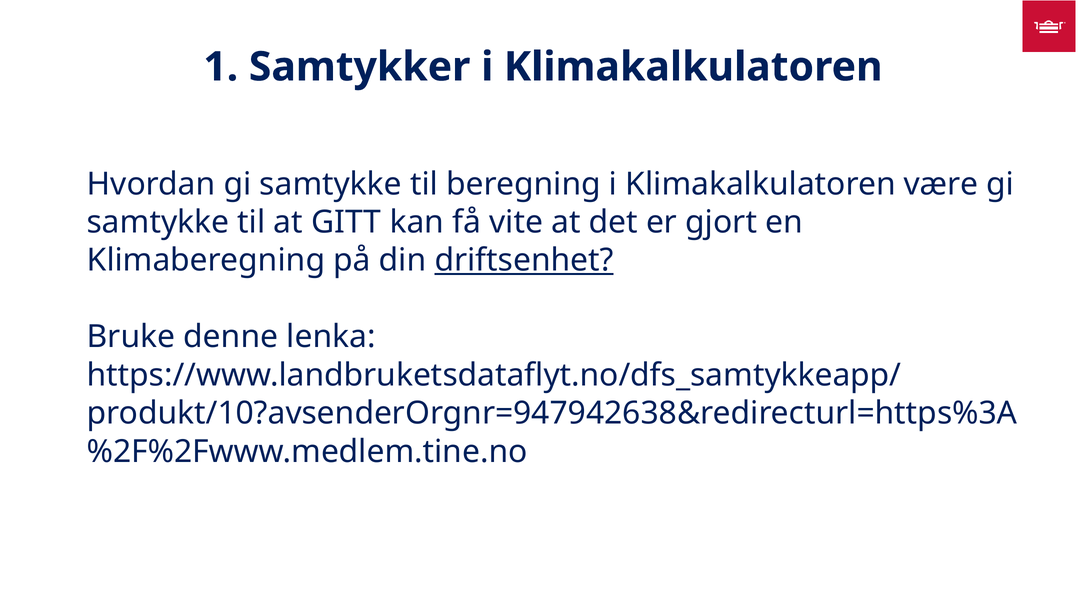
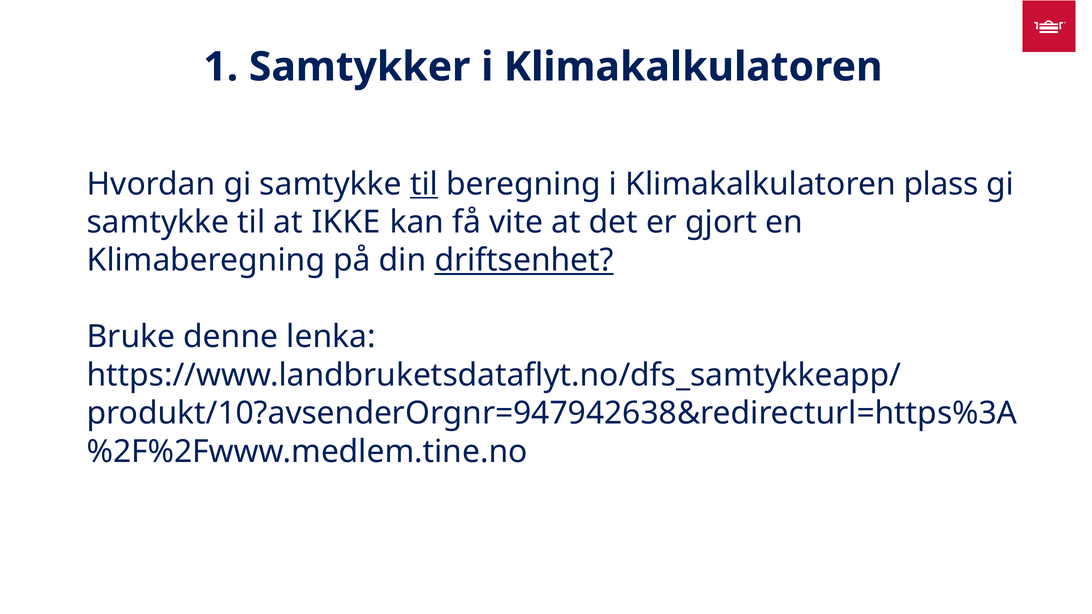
til at (424, 184) underline: none -> present
være: være -> plass
GITT: GITT -> IKKE
